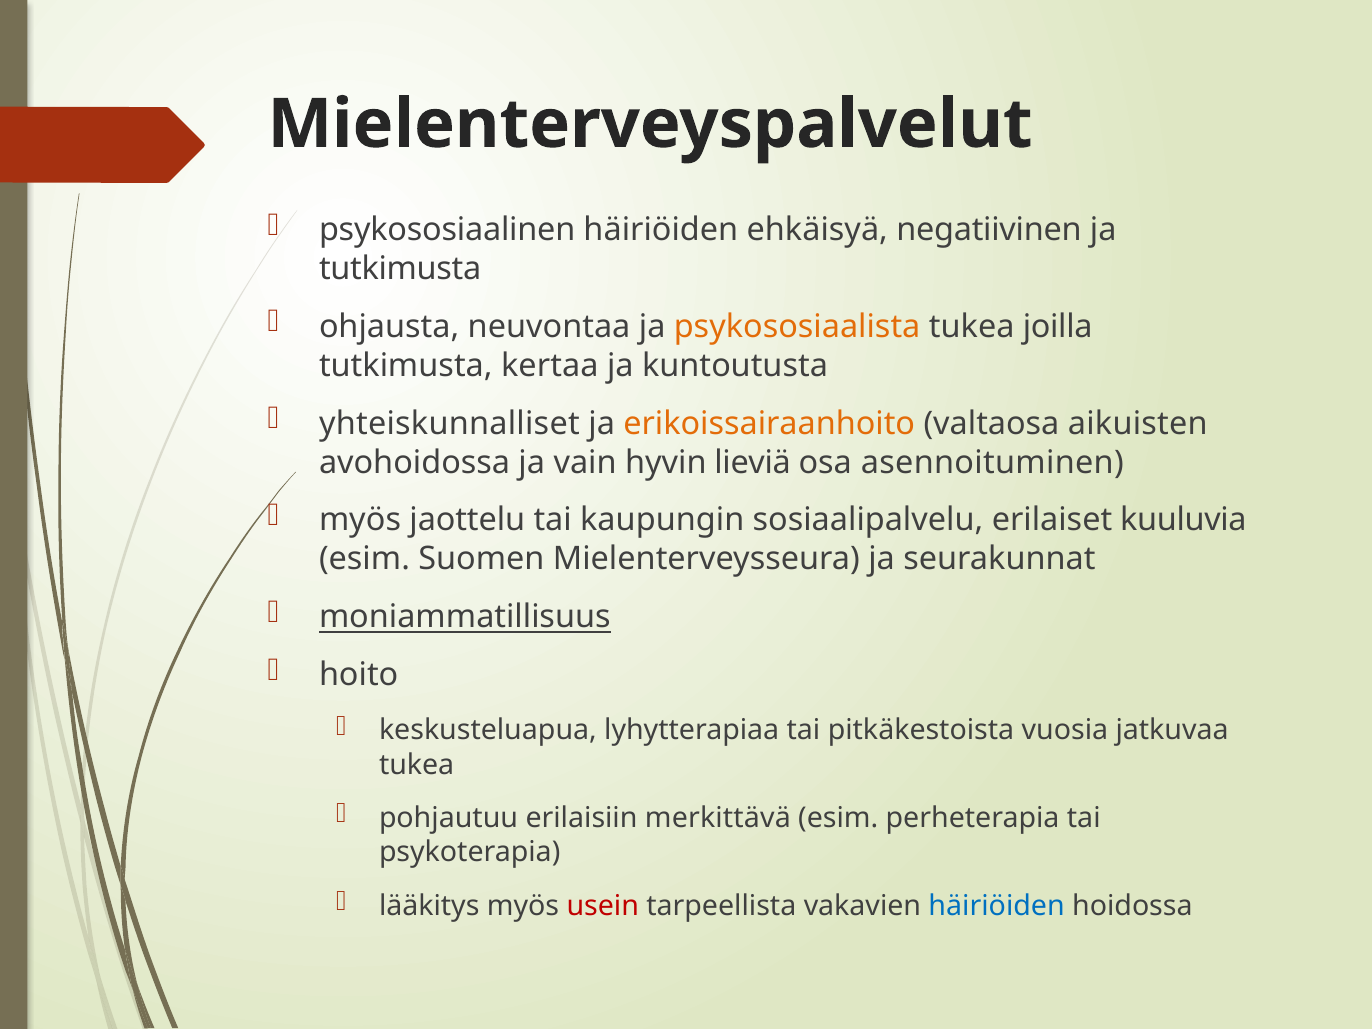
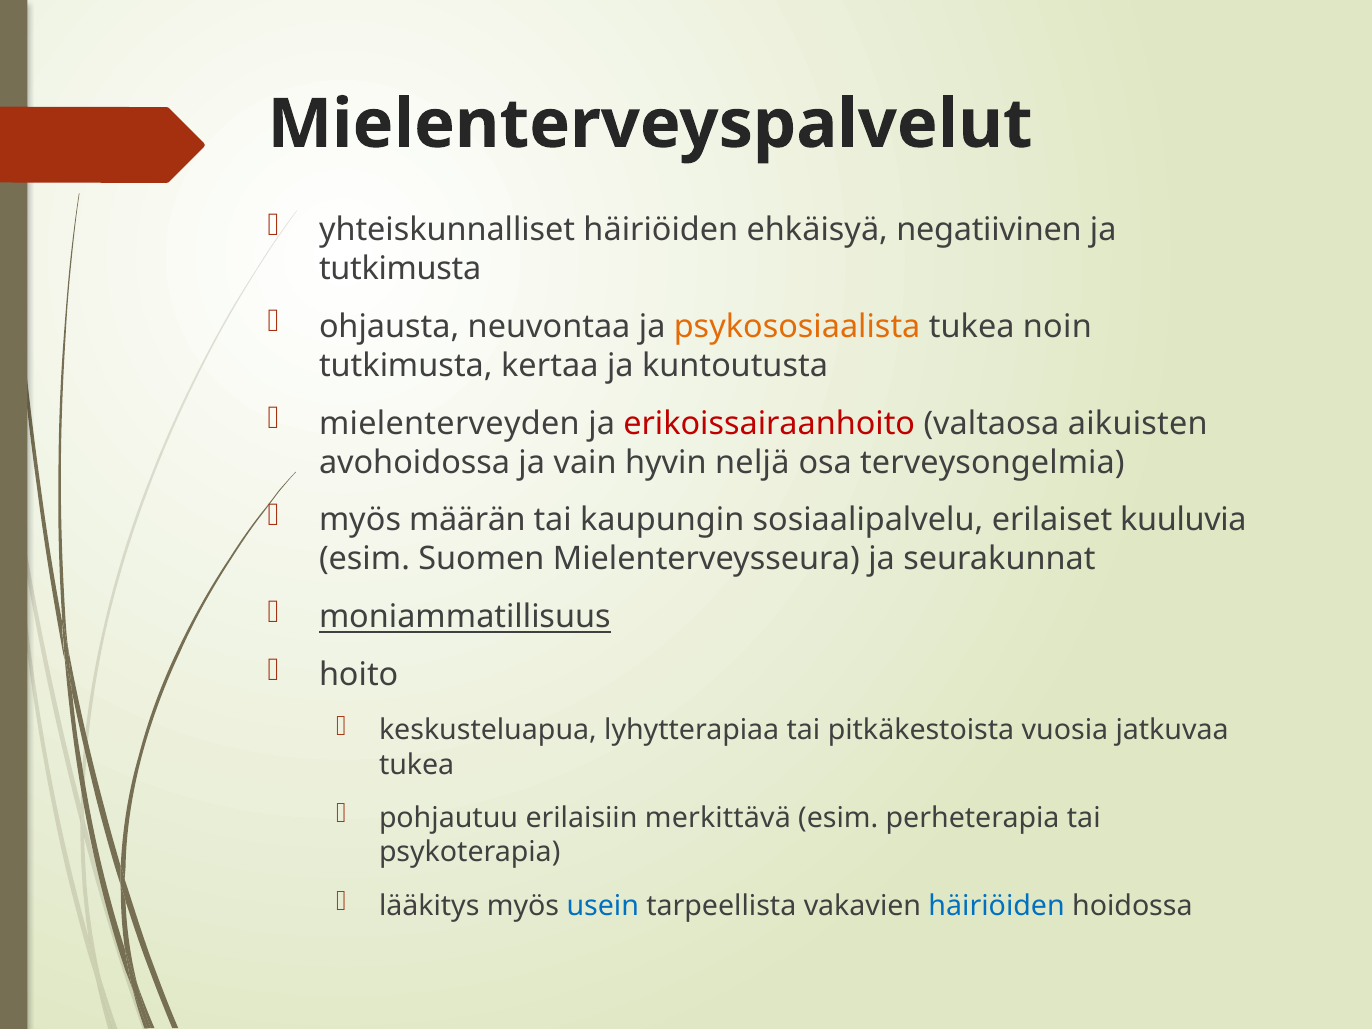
psykososiaalinen: psykososiaalinen -> yhteiskunnalliset
joilla: joilla -> noin
yhteiskunnalliset: yhteiskunnalliset -> mielenterveyden
erikoissairaanhoito colour: orange -> red
lieviä: lieviä -> neljä
asennoituminen: asennoituminen -> terveysongelmia
jaottelu: jaottelu -> määrän
usein colour: red -> blue
